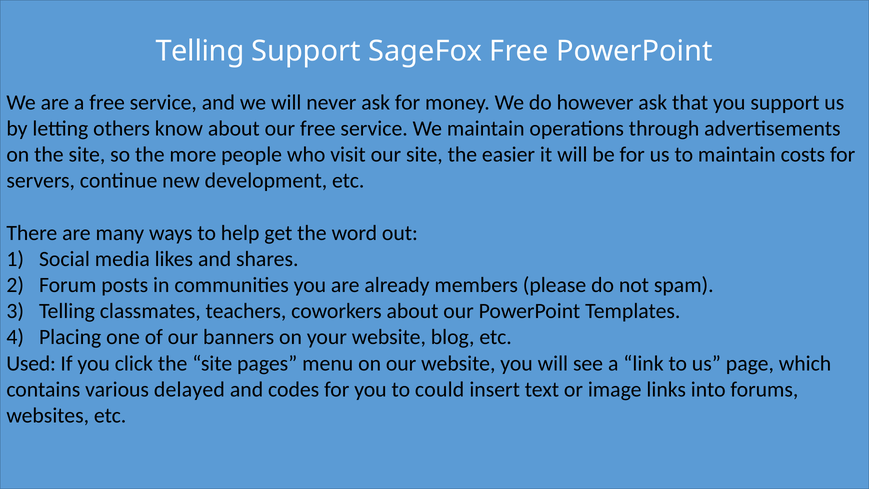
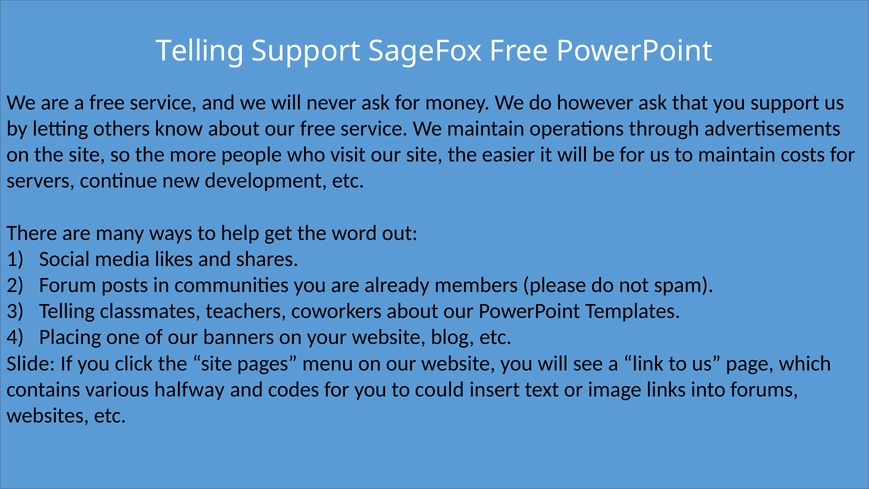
Used: Used -> Slide
delayed: delayed -> halfway
